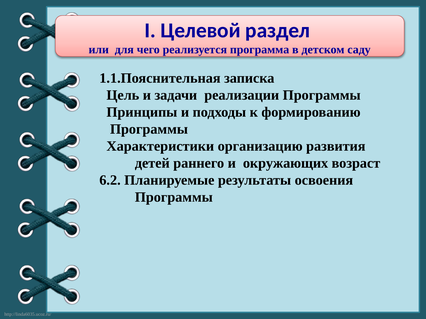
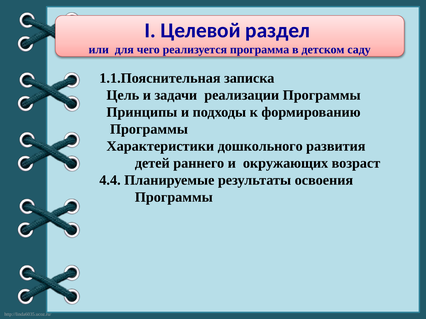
организацию: организацию -> дошкольного
6.2: 6.2 -> 4.4
